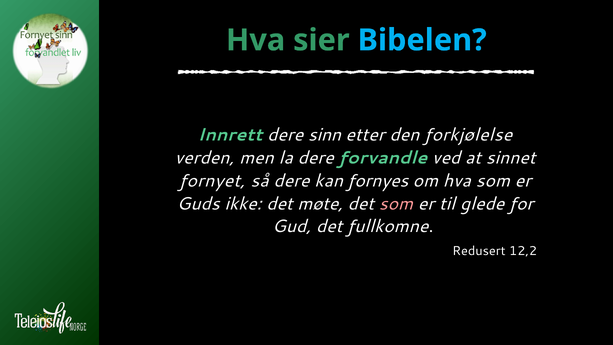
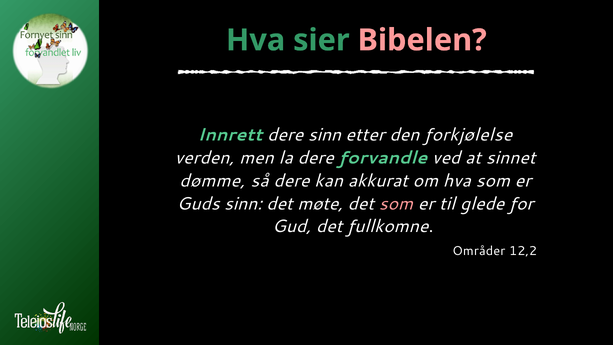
Bibelen colour: light blue -> pink
fornyet: fornyet -> dømme
fornyes: fornyes -> akkurat
Guds ikke: ikke -> sinn
Redusert: Redusert -> Områder
